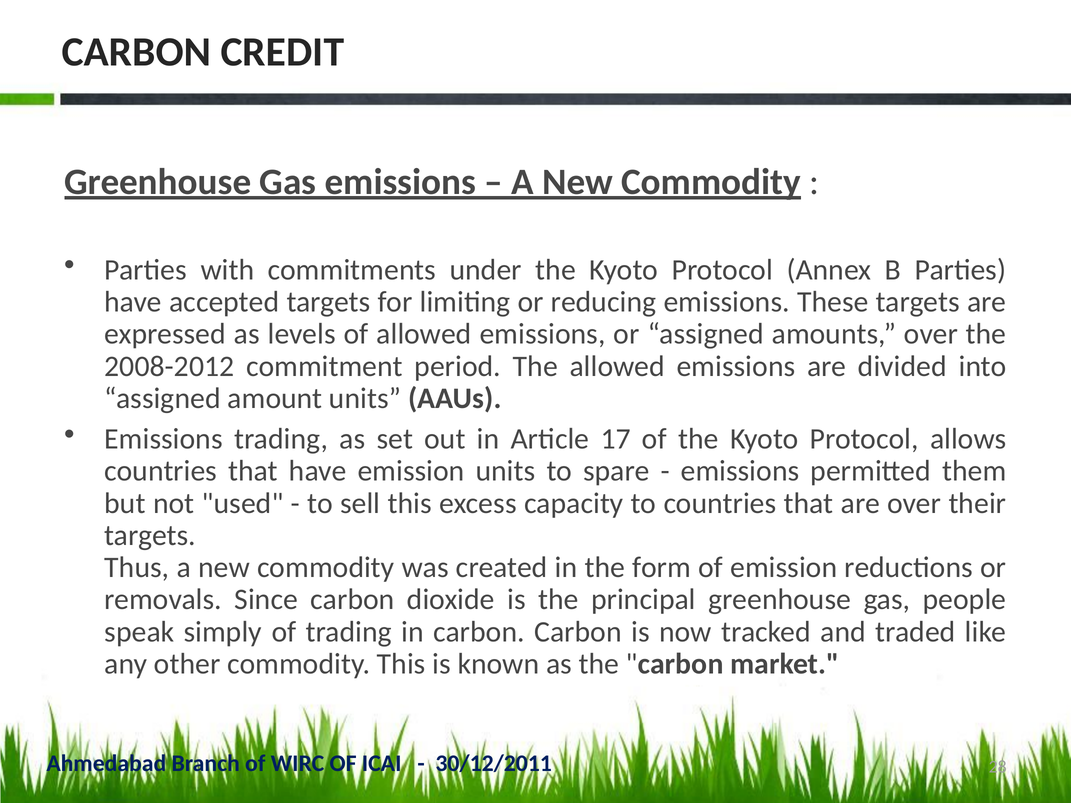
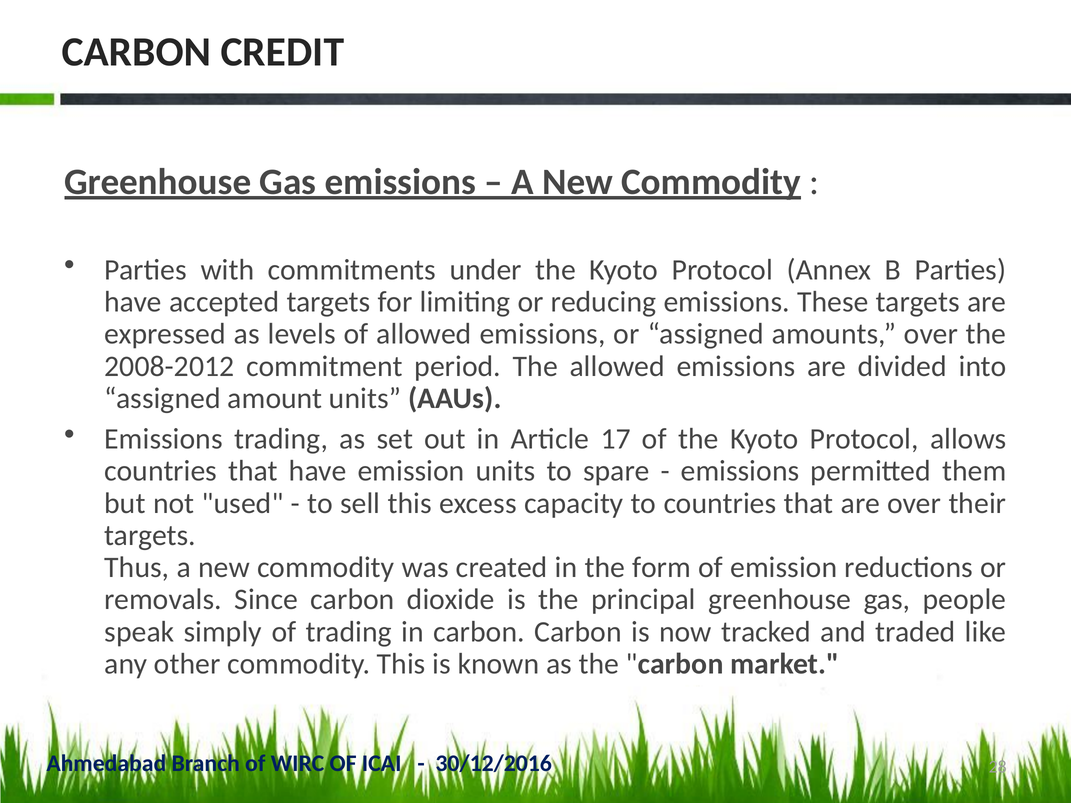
30/12/2011: 30/12/2011 -> 30/12/2016
